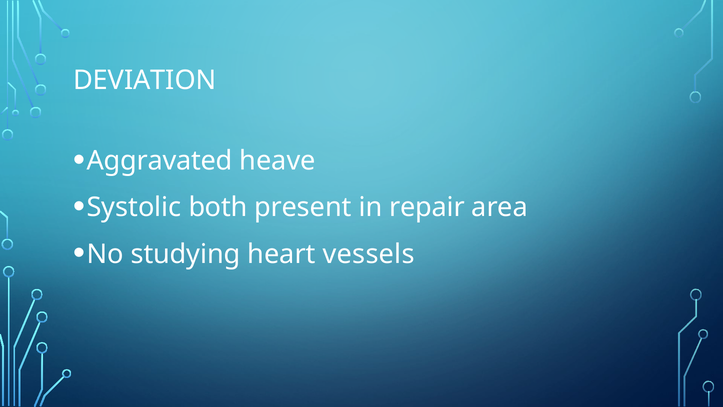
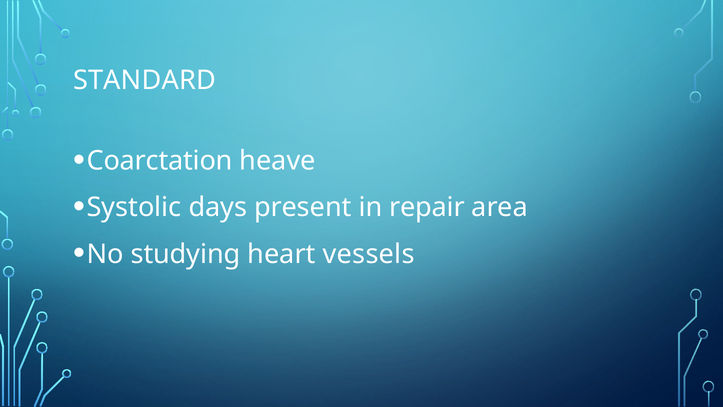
DEVIATION: DEVIATION -> STANDARD
Aggravated: Aggravated -> Coarctation
both: both -> days
